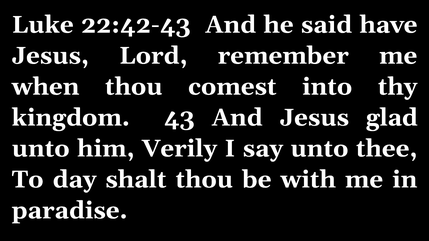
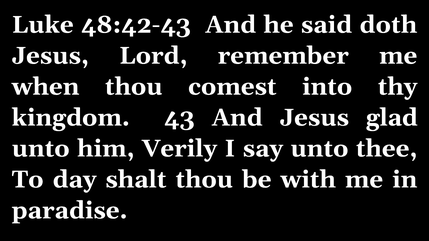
22:42-43: 22:42-43 -> 48:42-43
have: have -> doth
